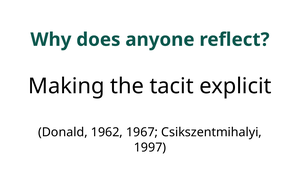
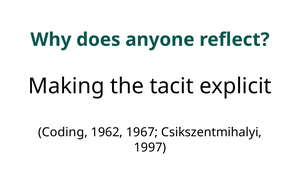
Donald: Donald -> Coding
